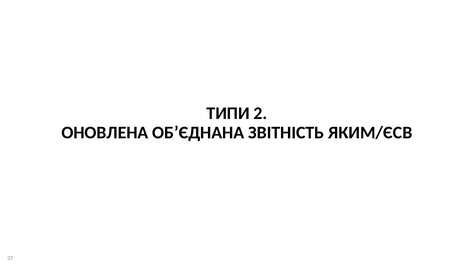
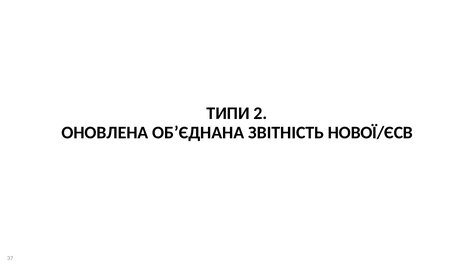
ЯКИМ/ЄСВ: ЯКИМ/ЄСВ -> НОВОЇ/ЄСВ
